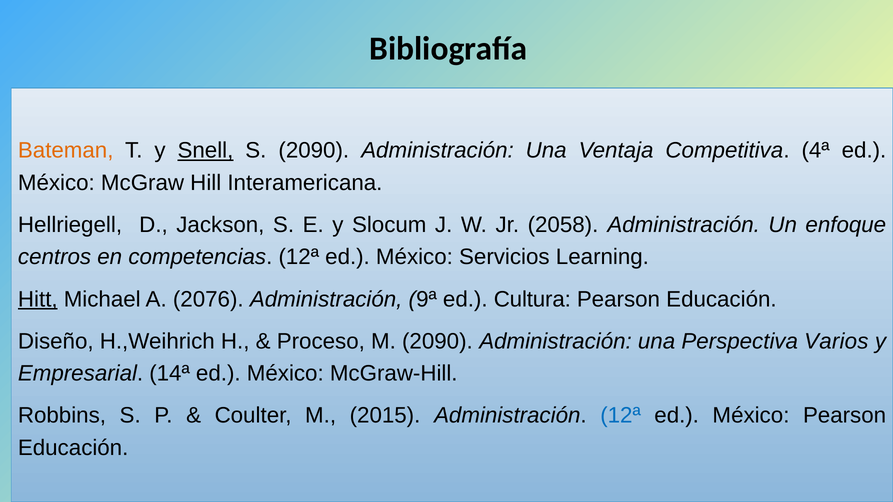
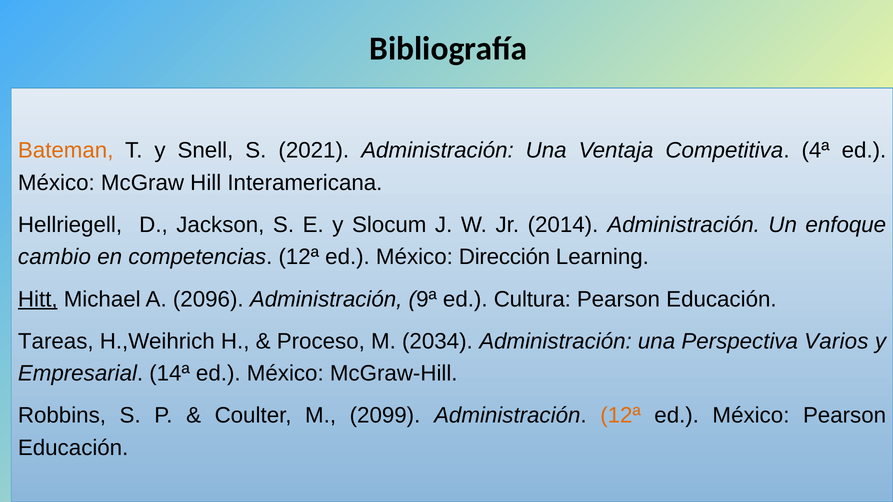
Snell underline: present -> none
S 2090: 2090 -> 2021
2058: 2058 -> 2014
centros: centros -> cambio
Servicios: Servicios -> Dirección
2076: 2076 -> 2096
Diseño: Diseño -> Tareas
M 2090: 2090 -> 2034
2015: 2015 -> 2099
12ª at (621, 416) colour: blue -> orange
